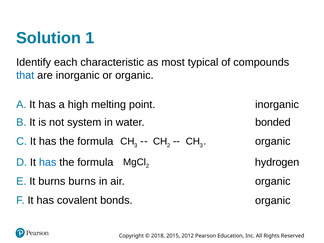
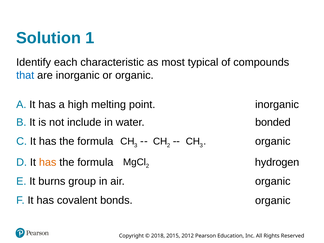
system: system -> include
has at (48, 162) colour: blue -> orange
burns burns: burns -> group
